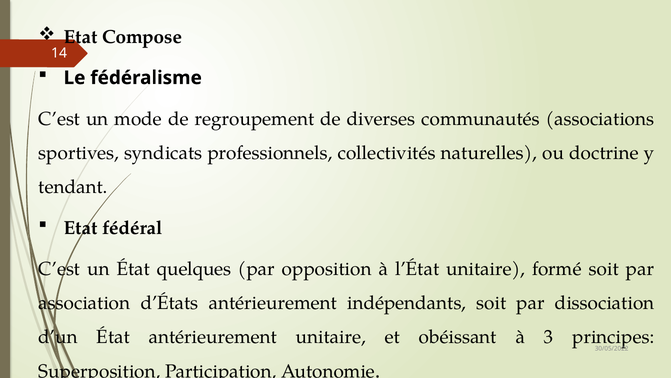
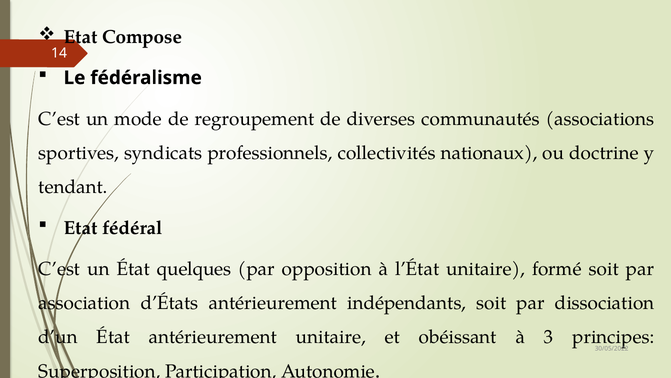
naturelles: naturelles -> nationaux
